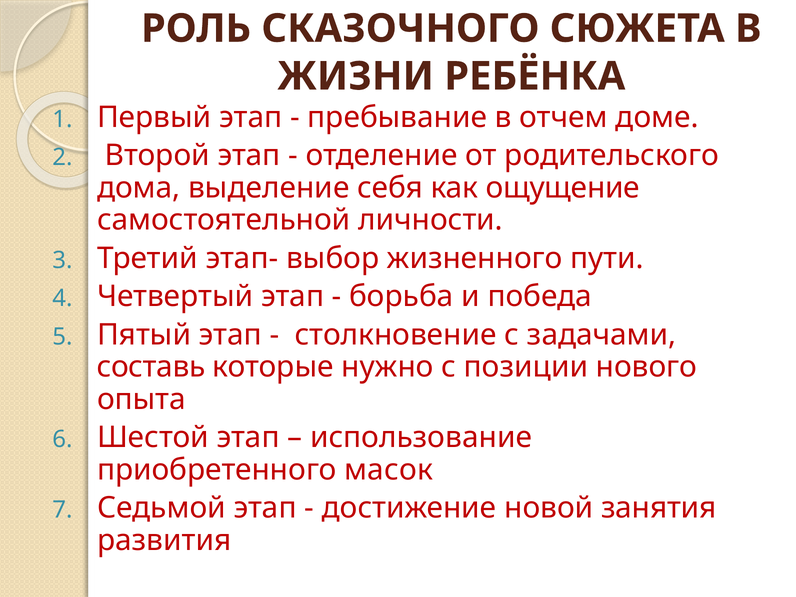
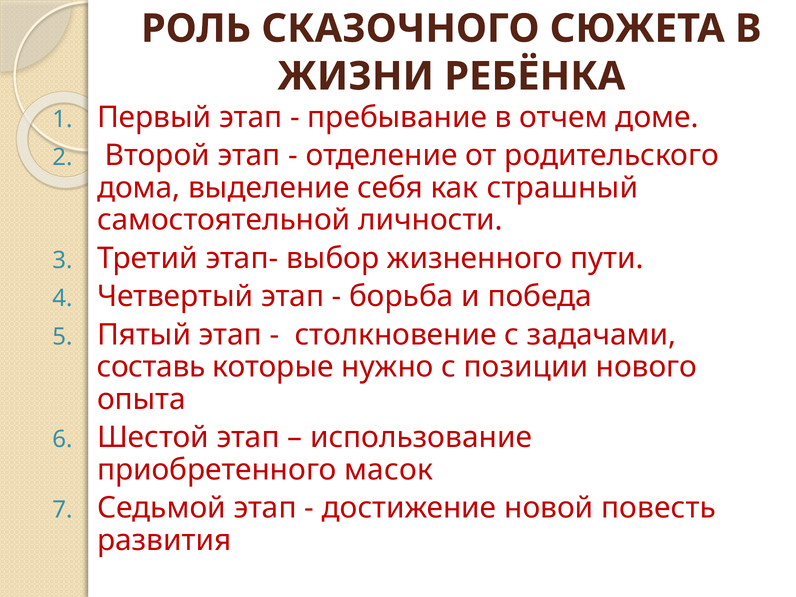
ощущение: ощущение -> страшный
занятия: занятия -> повесть
